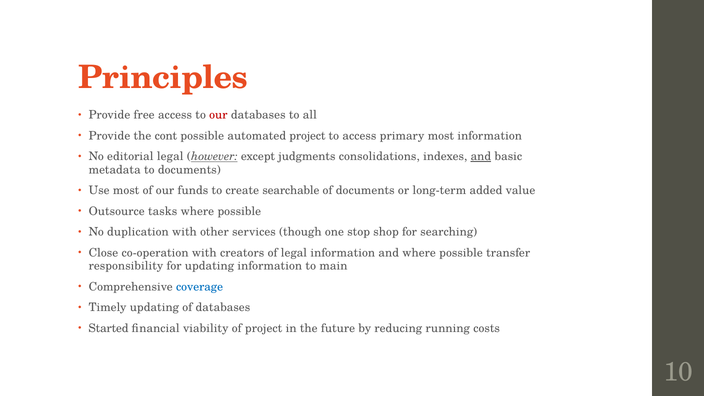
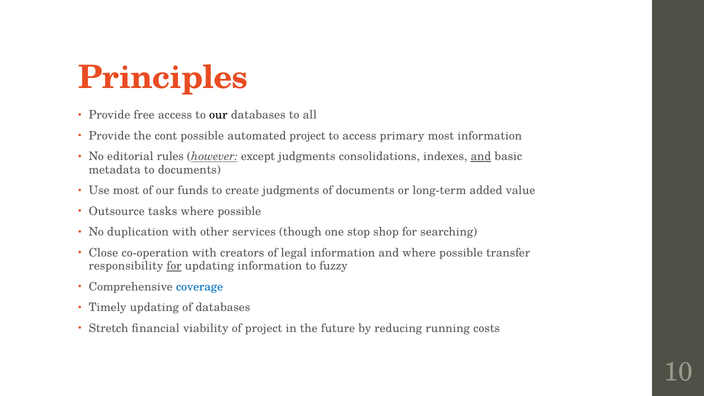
our at (218, 115) colour: red -> black
editorial legal: legal -> rules
create searchable: searchable -> judgments
for at (174, 266) underline: none -> present
main: main -> fuzzy
Started: Started -> Stretch
